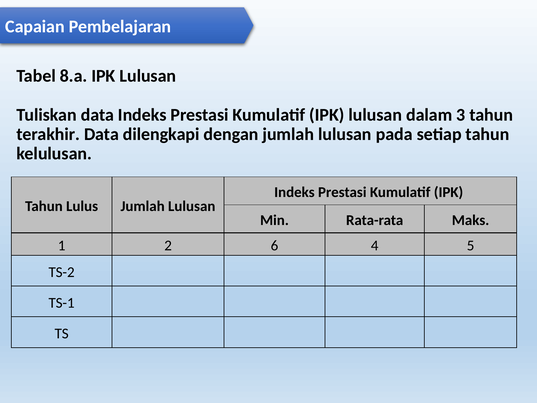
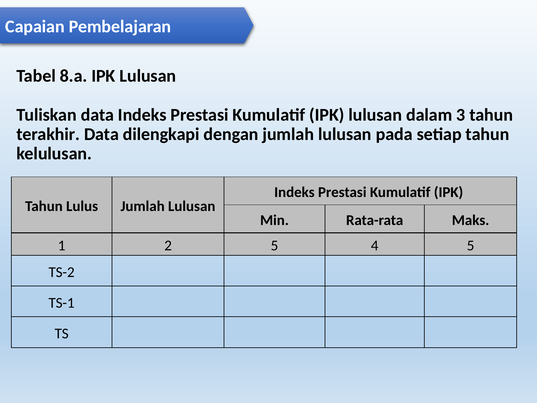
2 6: 6 -> 5
